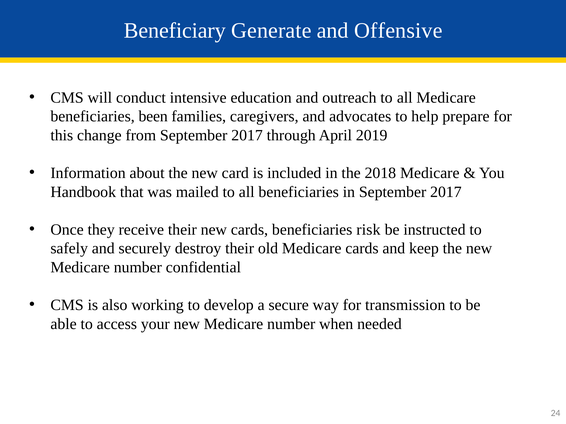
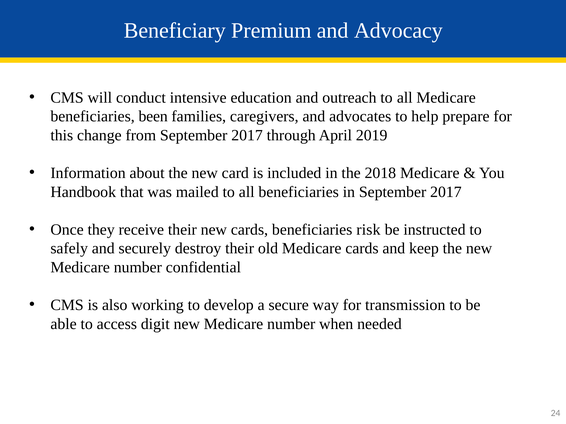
Generate: Generate -> Premium
Offensive: Offensive -> Advocacy
your: your -> digit
